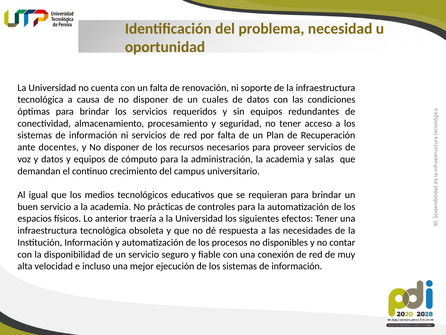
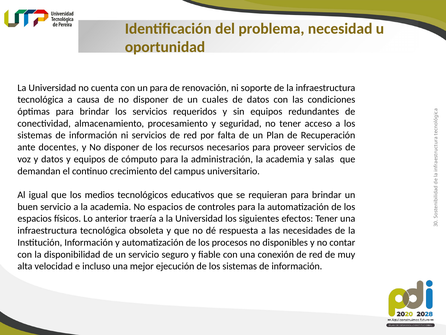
un falta: falta -> para
No prácticas: prácticas -> espacios
